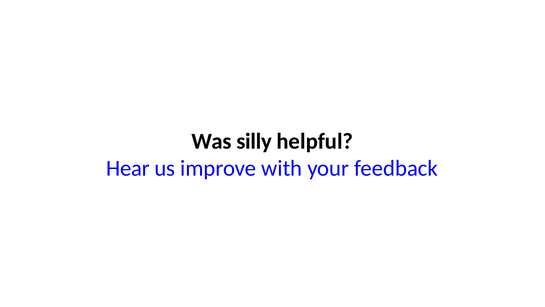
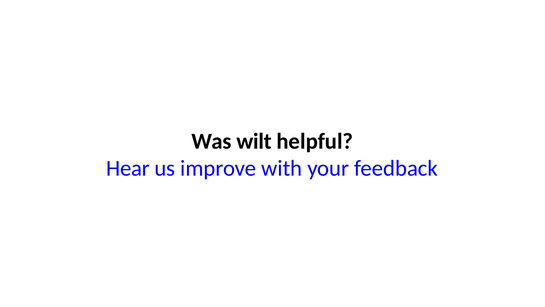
silly: silly -> wilt
